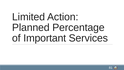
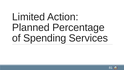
Important: Important -> Spending
